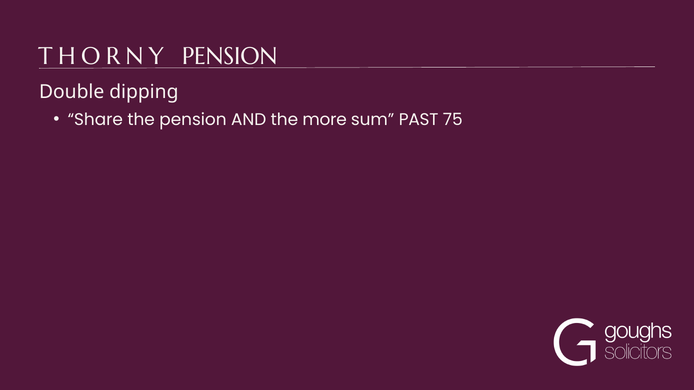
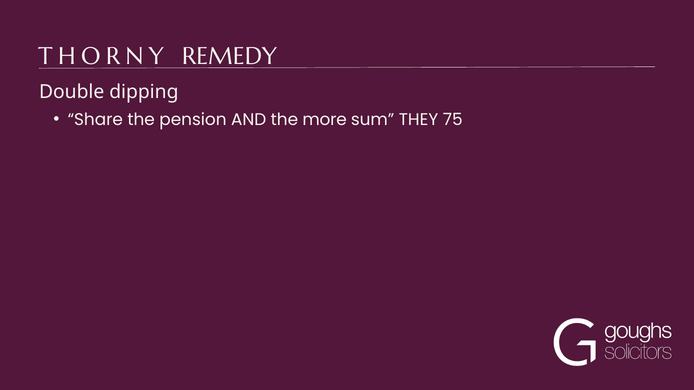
THORNY PENSION: PENSION -> REMEDY
PAST: PAST -> THEY
